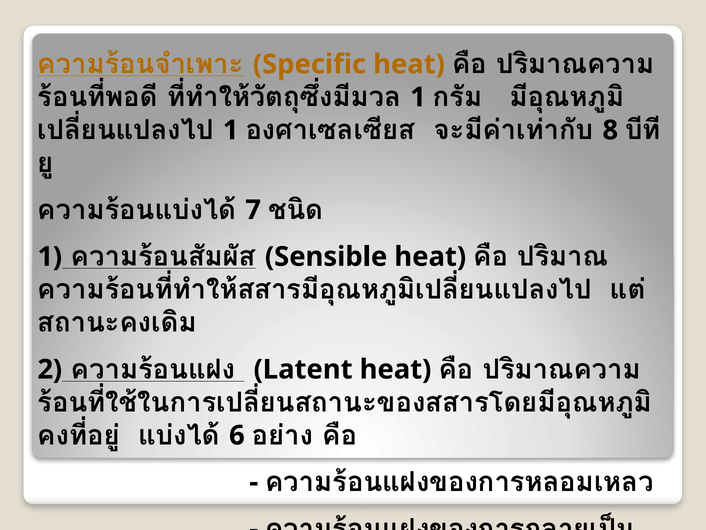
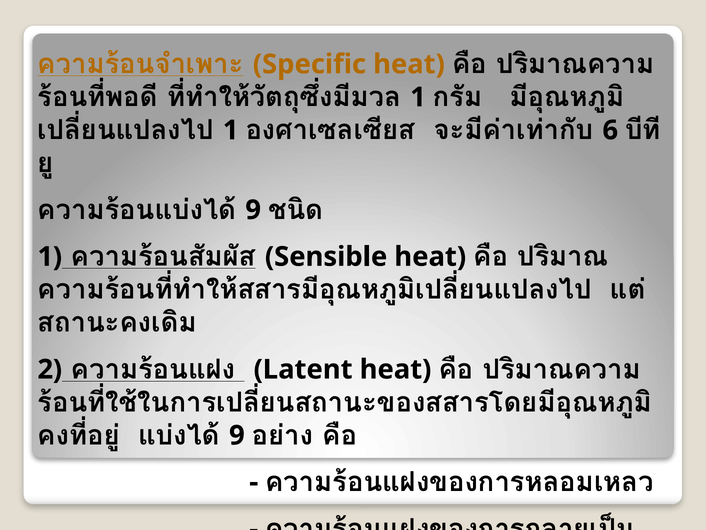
8: 8 -> 6
7 at (253, 210): 7 -> 9
6 at (237, 435): 6 -> 9
